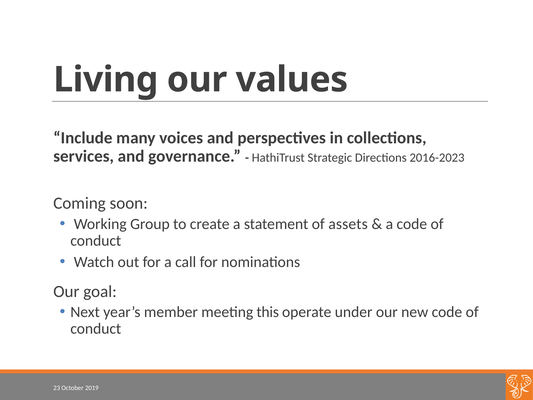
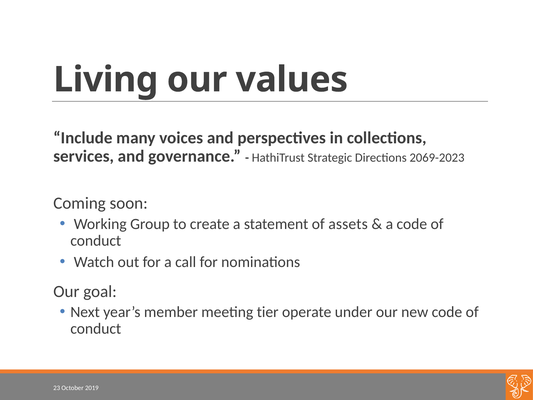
2016-2023: 2016-2023 -> 2069-2023
this: this -> tier
